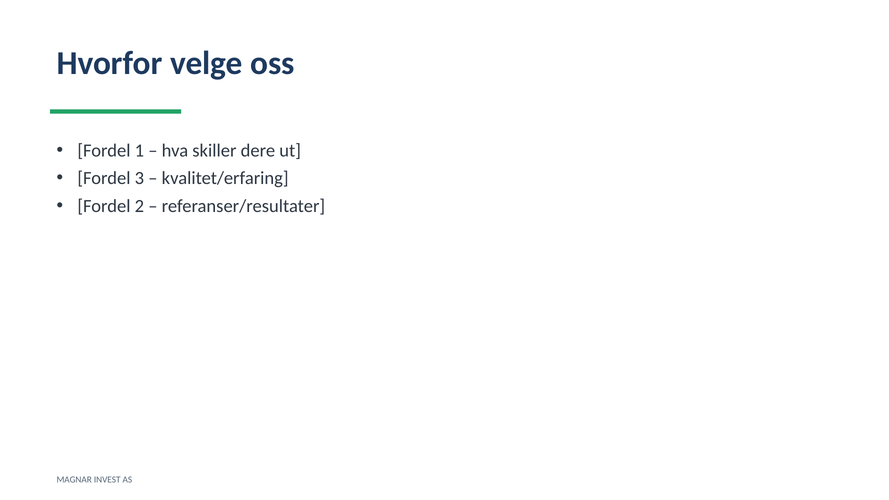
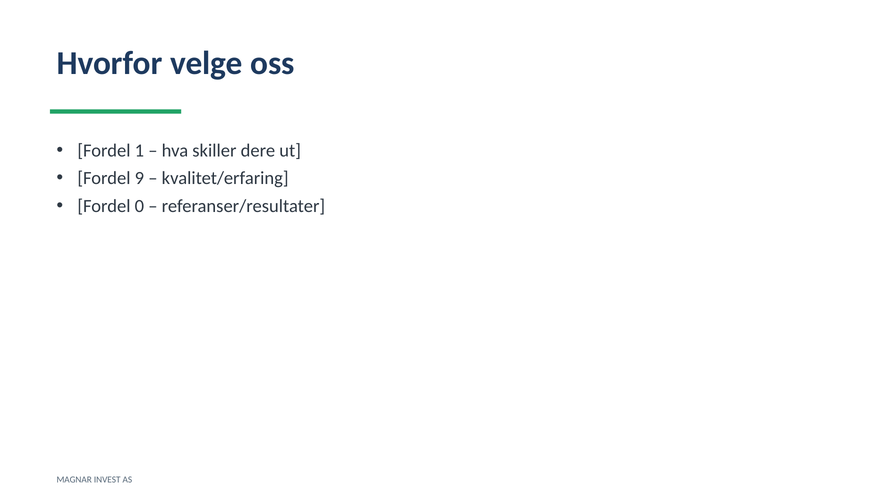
3: 3 -> 9
2: 2 -> 0
